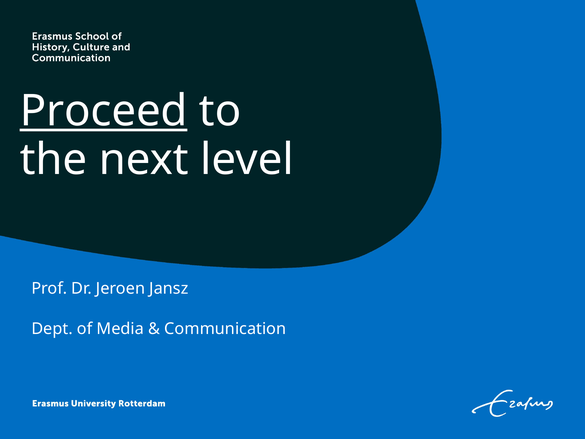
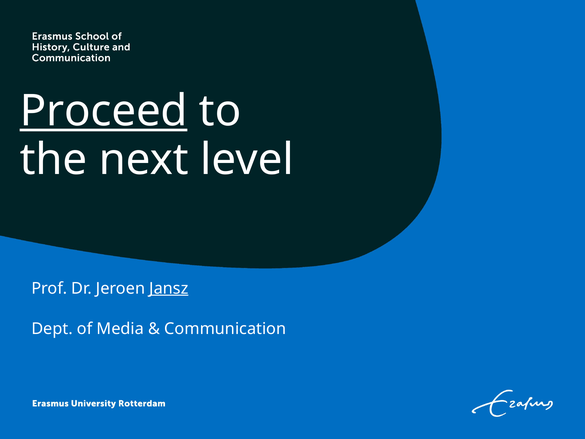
Jansz underline: none -> present
